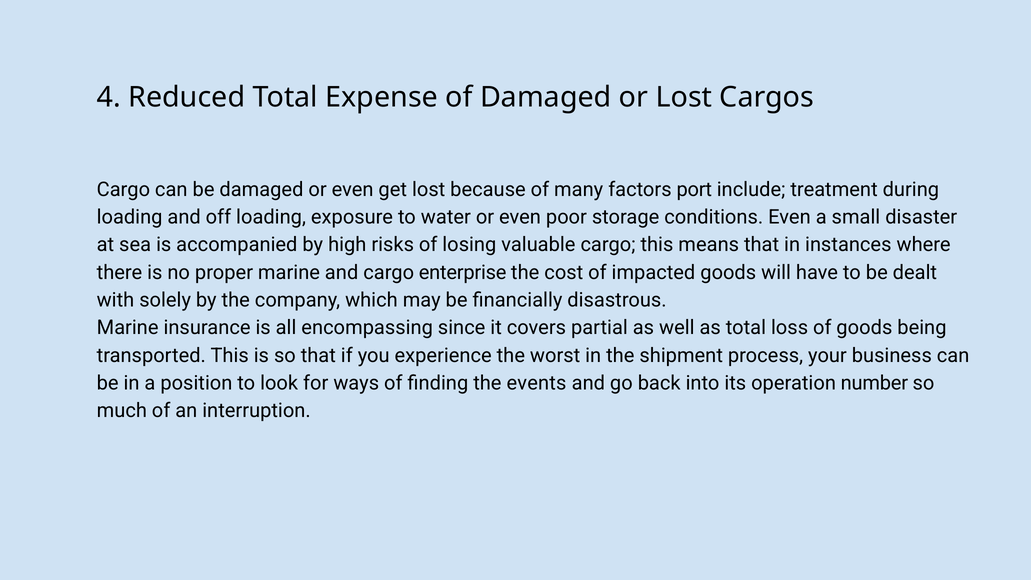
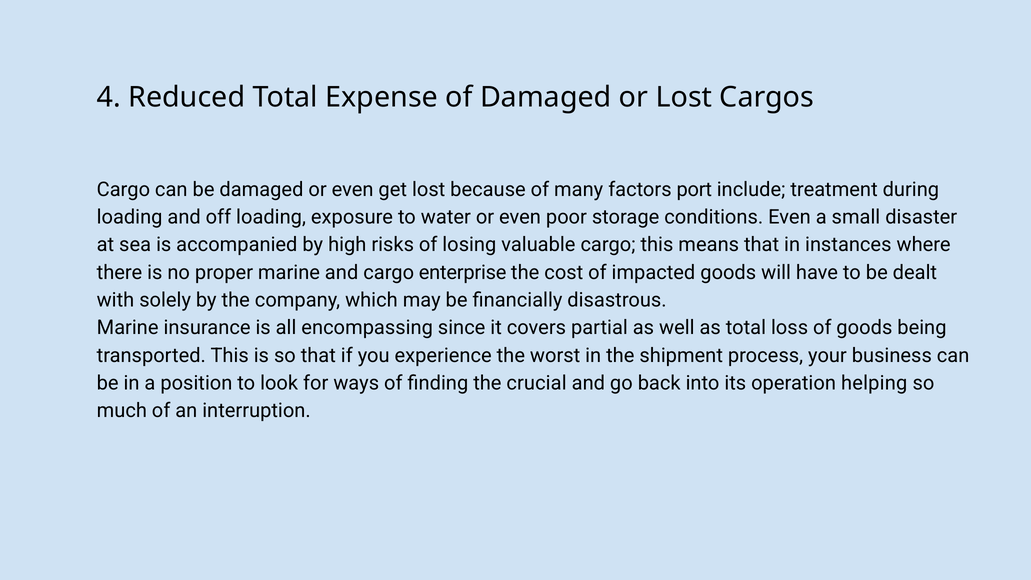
events: events -> crucial
number: number -> helping
